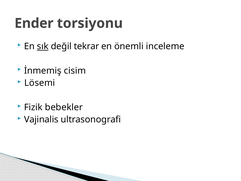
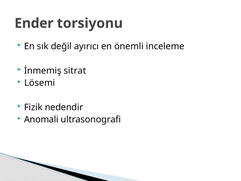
sık underline: present -> none
tekrar: tekrar -> ayırıcı
cisim: cisim -> sitrat
bebekler: bebekler -> nedendir
Vajinalis: Vajinalis -> Anomali
